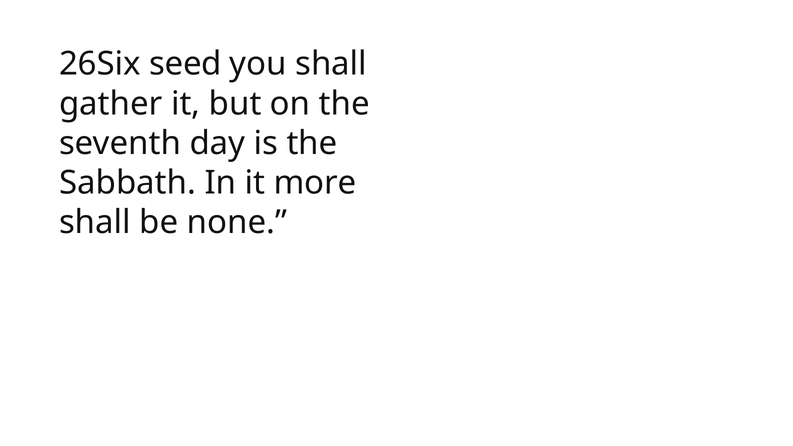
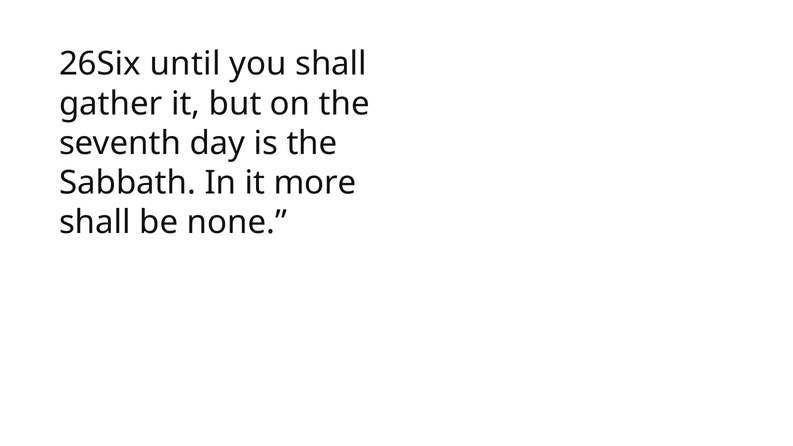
seed: seed -> until
